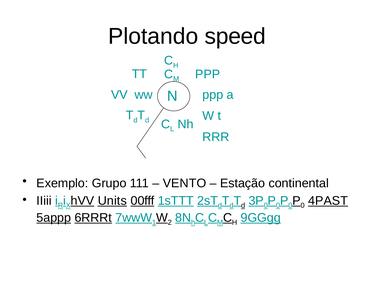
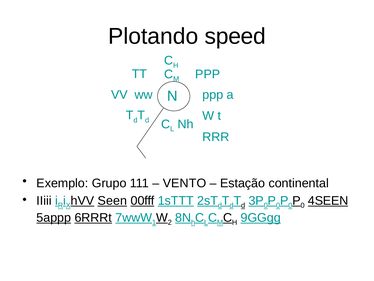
Units: Units -> Seen
4PAST: 4PAST -> 4SEEN
